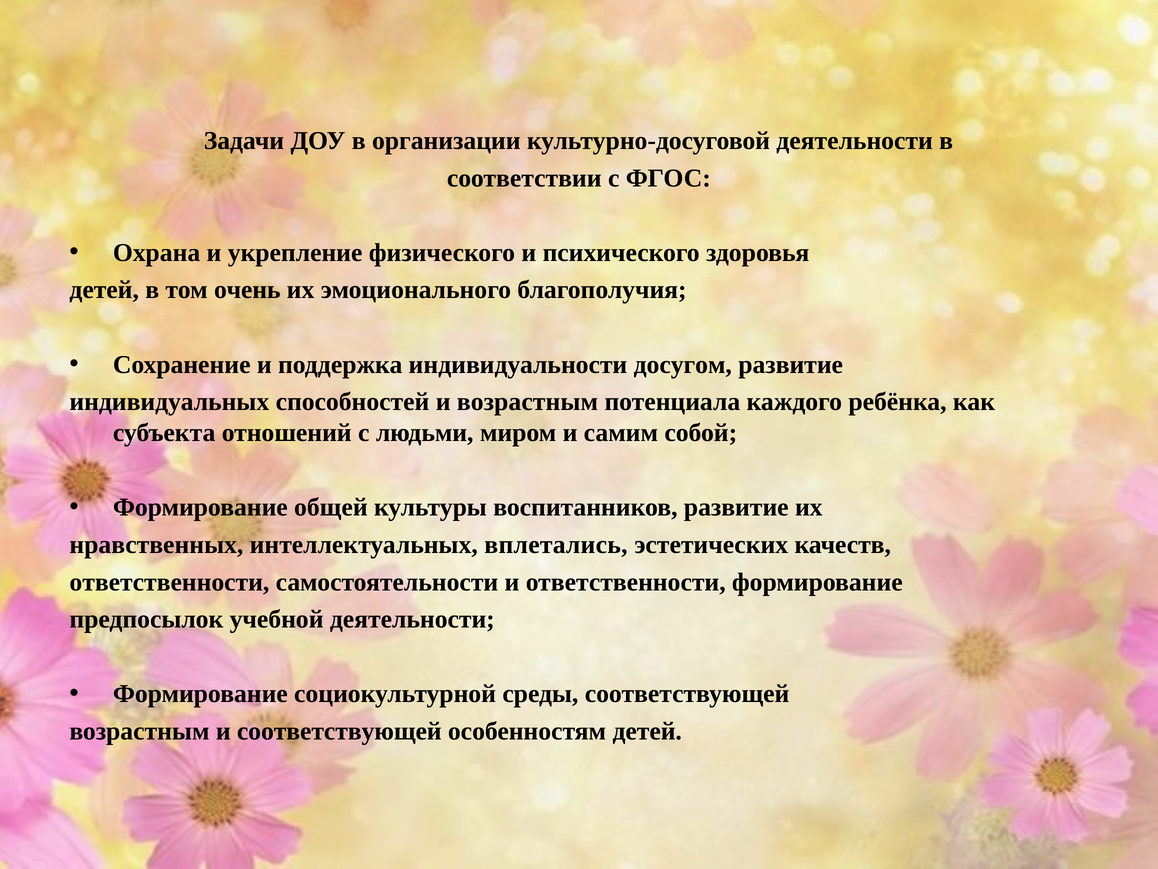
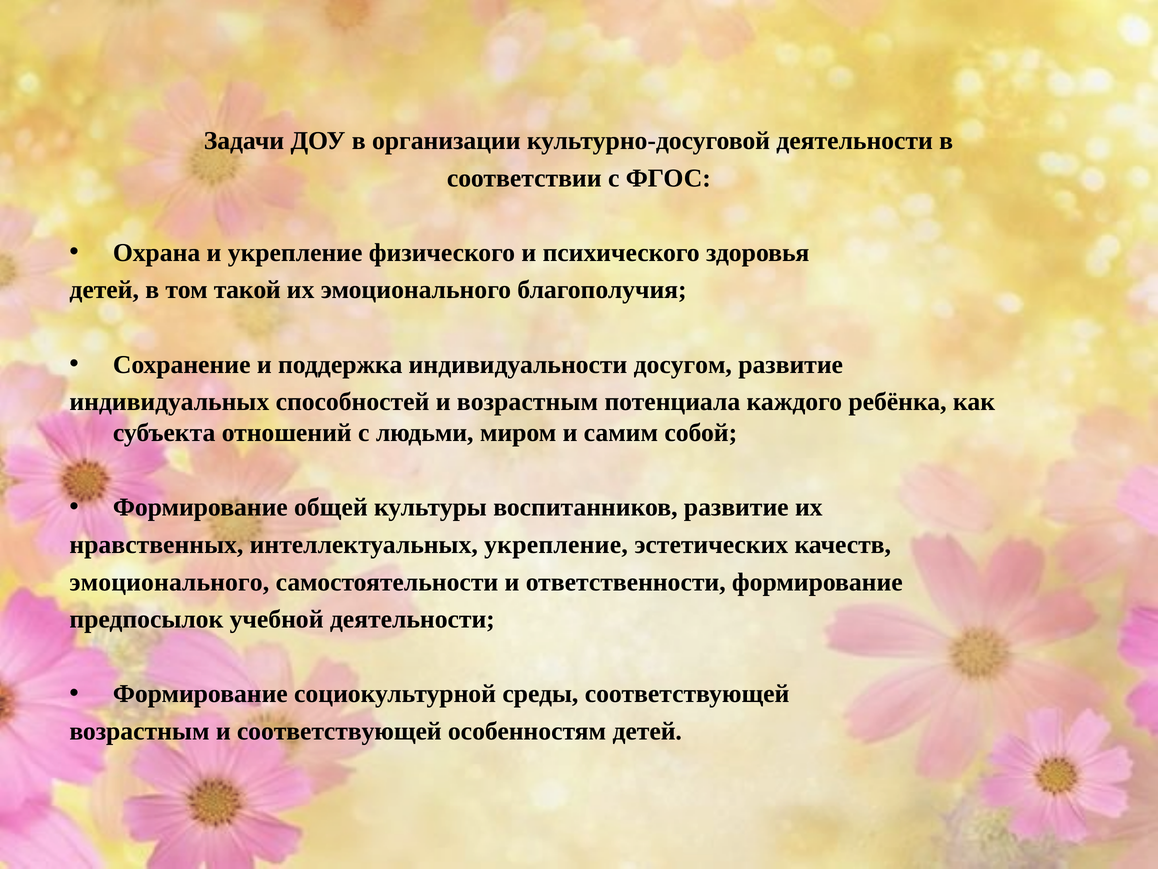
очень: очень -> такой
интеллектуальных вплетались: вплетались -> укрепление
ответственности at (169, 582): ответственности -> эмоционального
